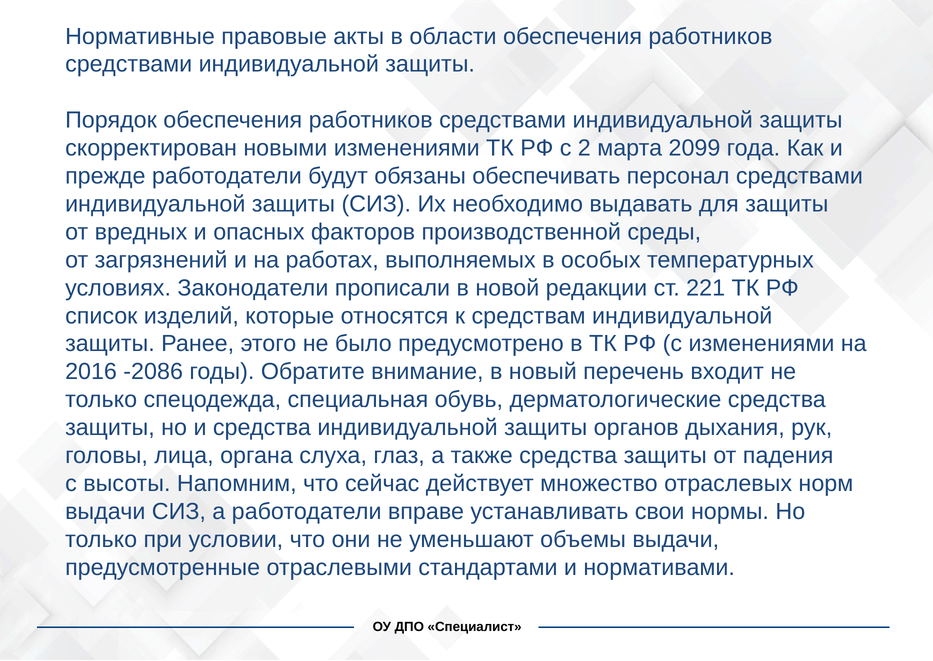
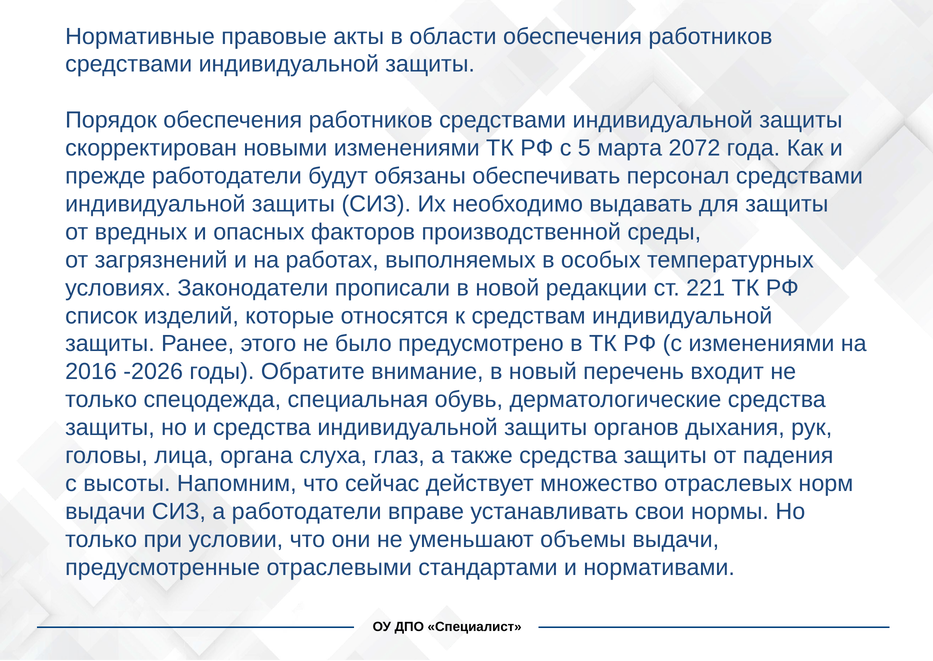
2: 2 -> 5
2099: 2099 -> 2072
-2086: -2086 -> -2026
